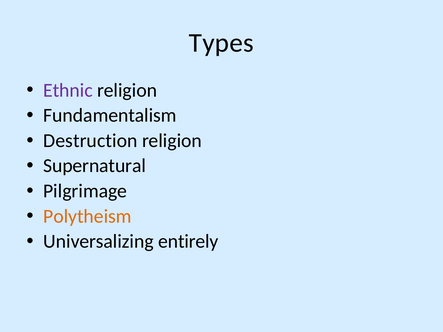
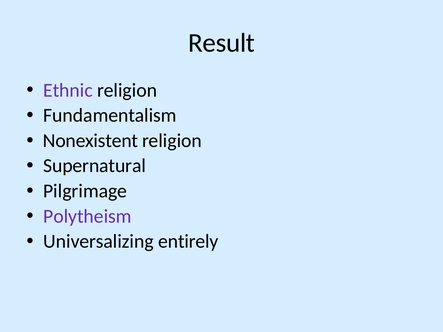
Types: Types -> Result
Destruction: Destruction -> Nonexistent
Polytheism colour: orange -> purple
